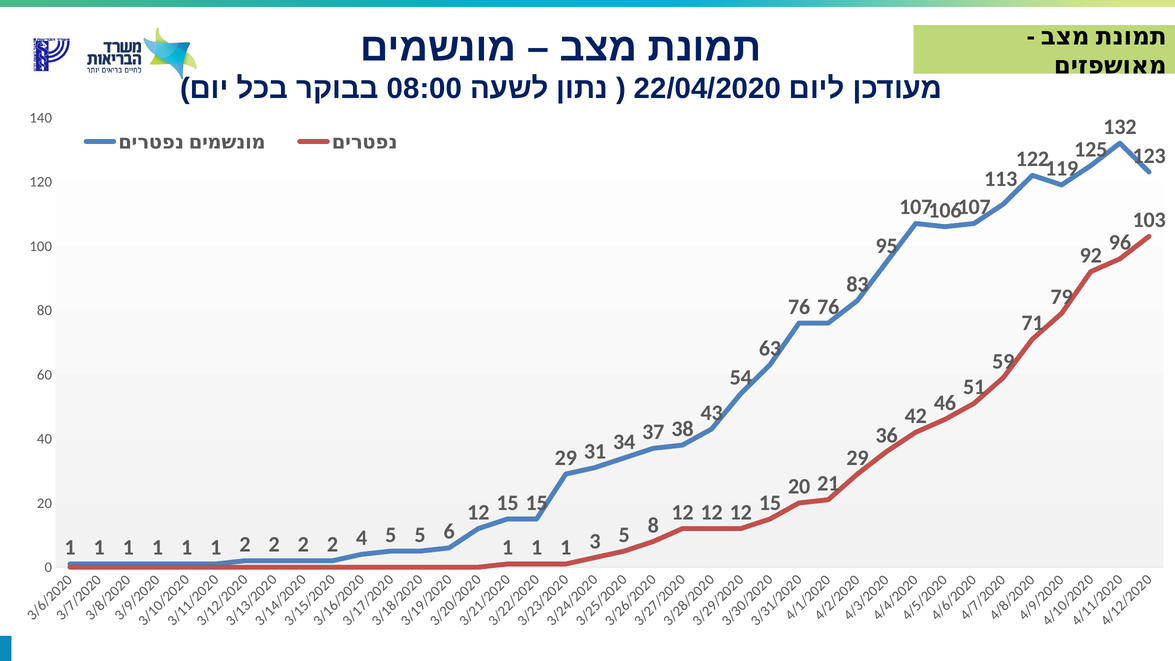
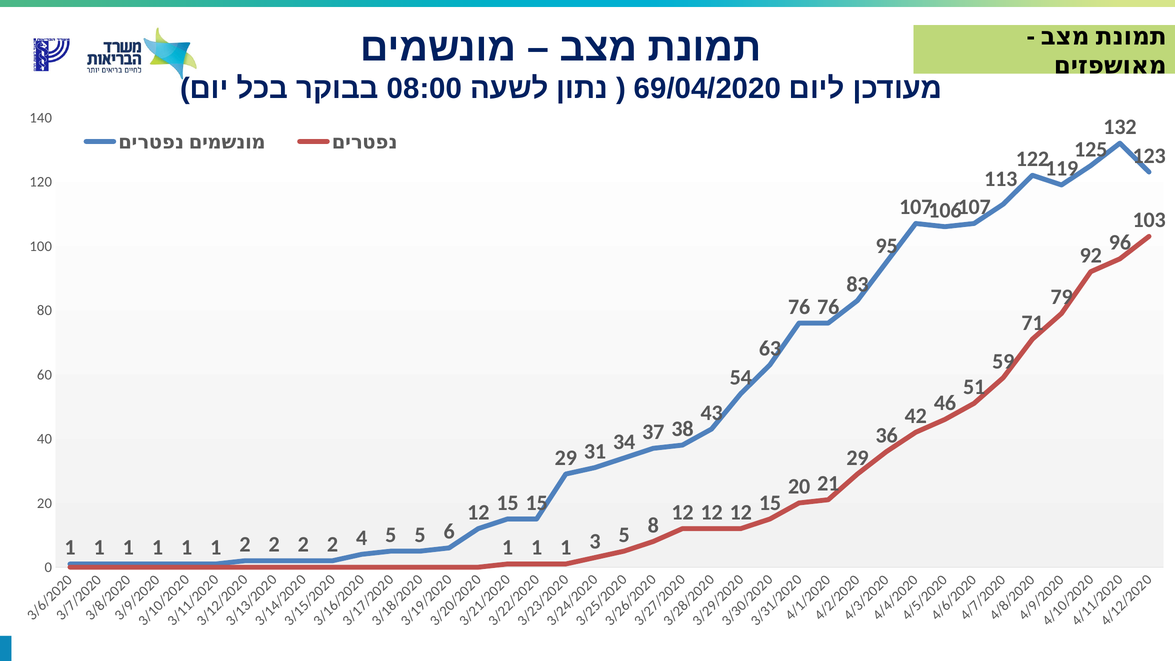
22/04/2020: 22/04/2020 -> 69/04/2020
